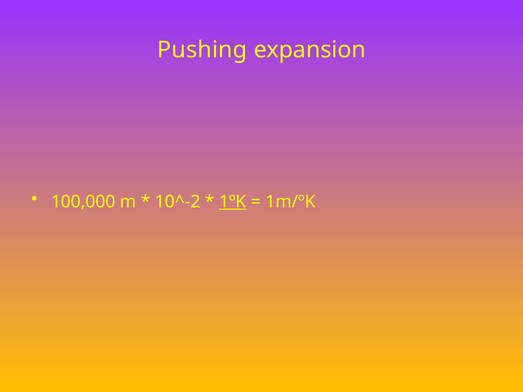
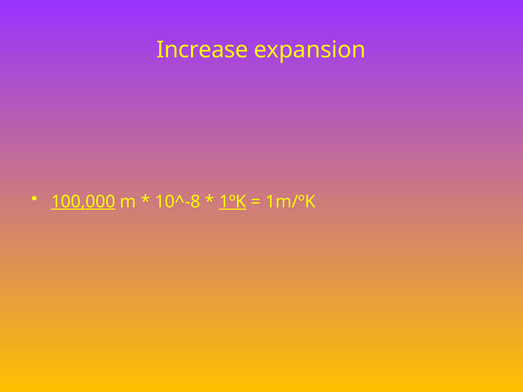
Pushing: Pushing -> Increase
100,000 underline: none -> present
10^-2: 10^-2 -> 10^-8
